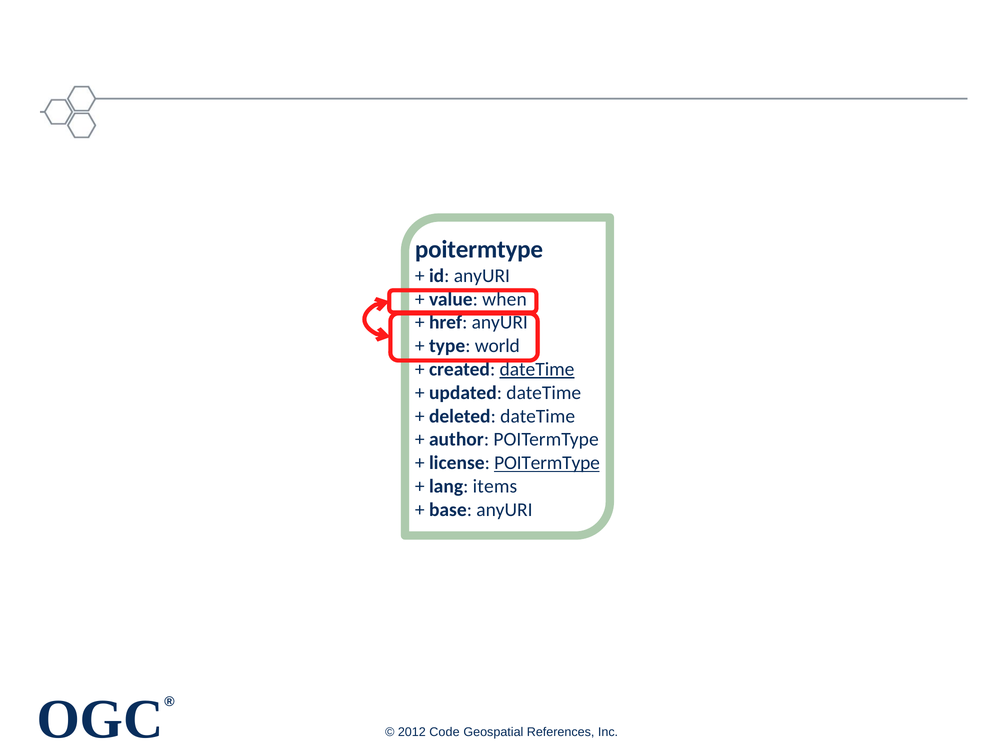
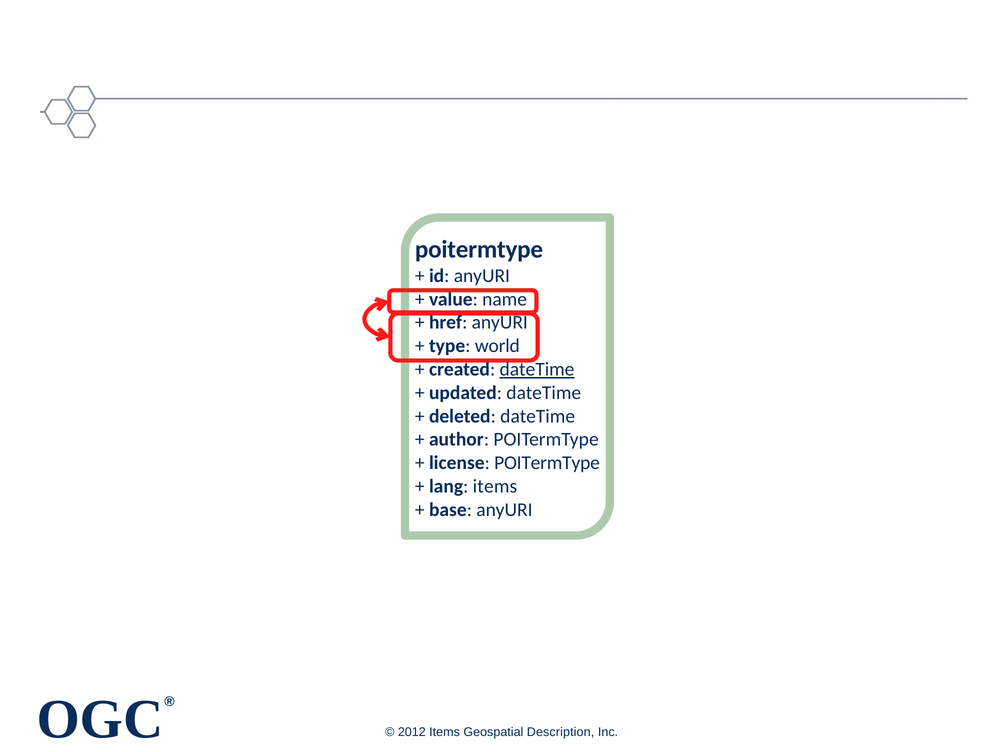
when: when -> name
POITermType at (547, 463) underline: present -> none
2012 Code: Code -> Items
References: References -> Description
